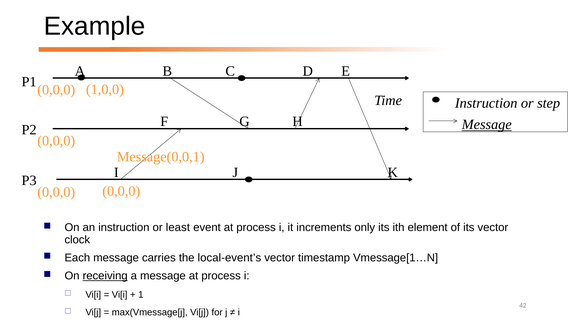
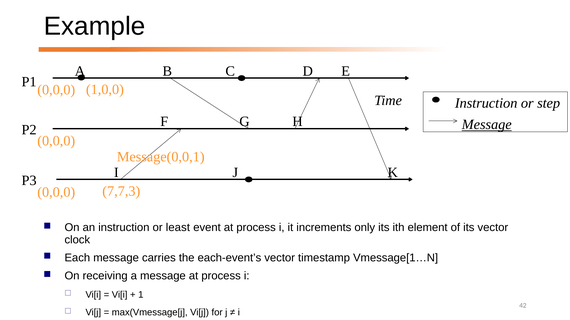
0,0,0 at (121, 191): 0,0,0 -> 7,7,3
local-event’s: local-event’s -> each-event’s
receiving underline: present -> none
